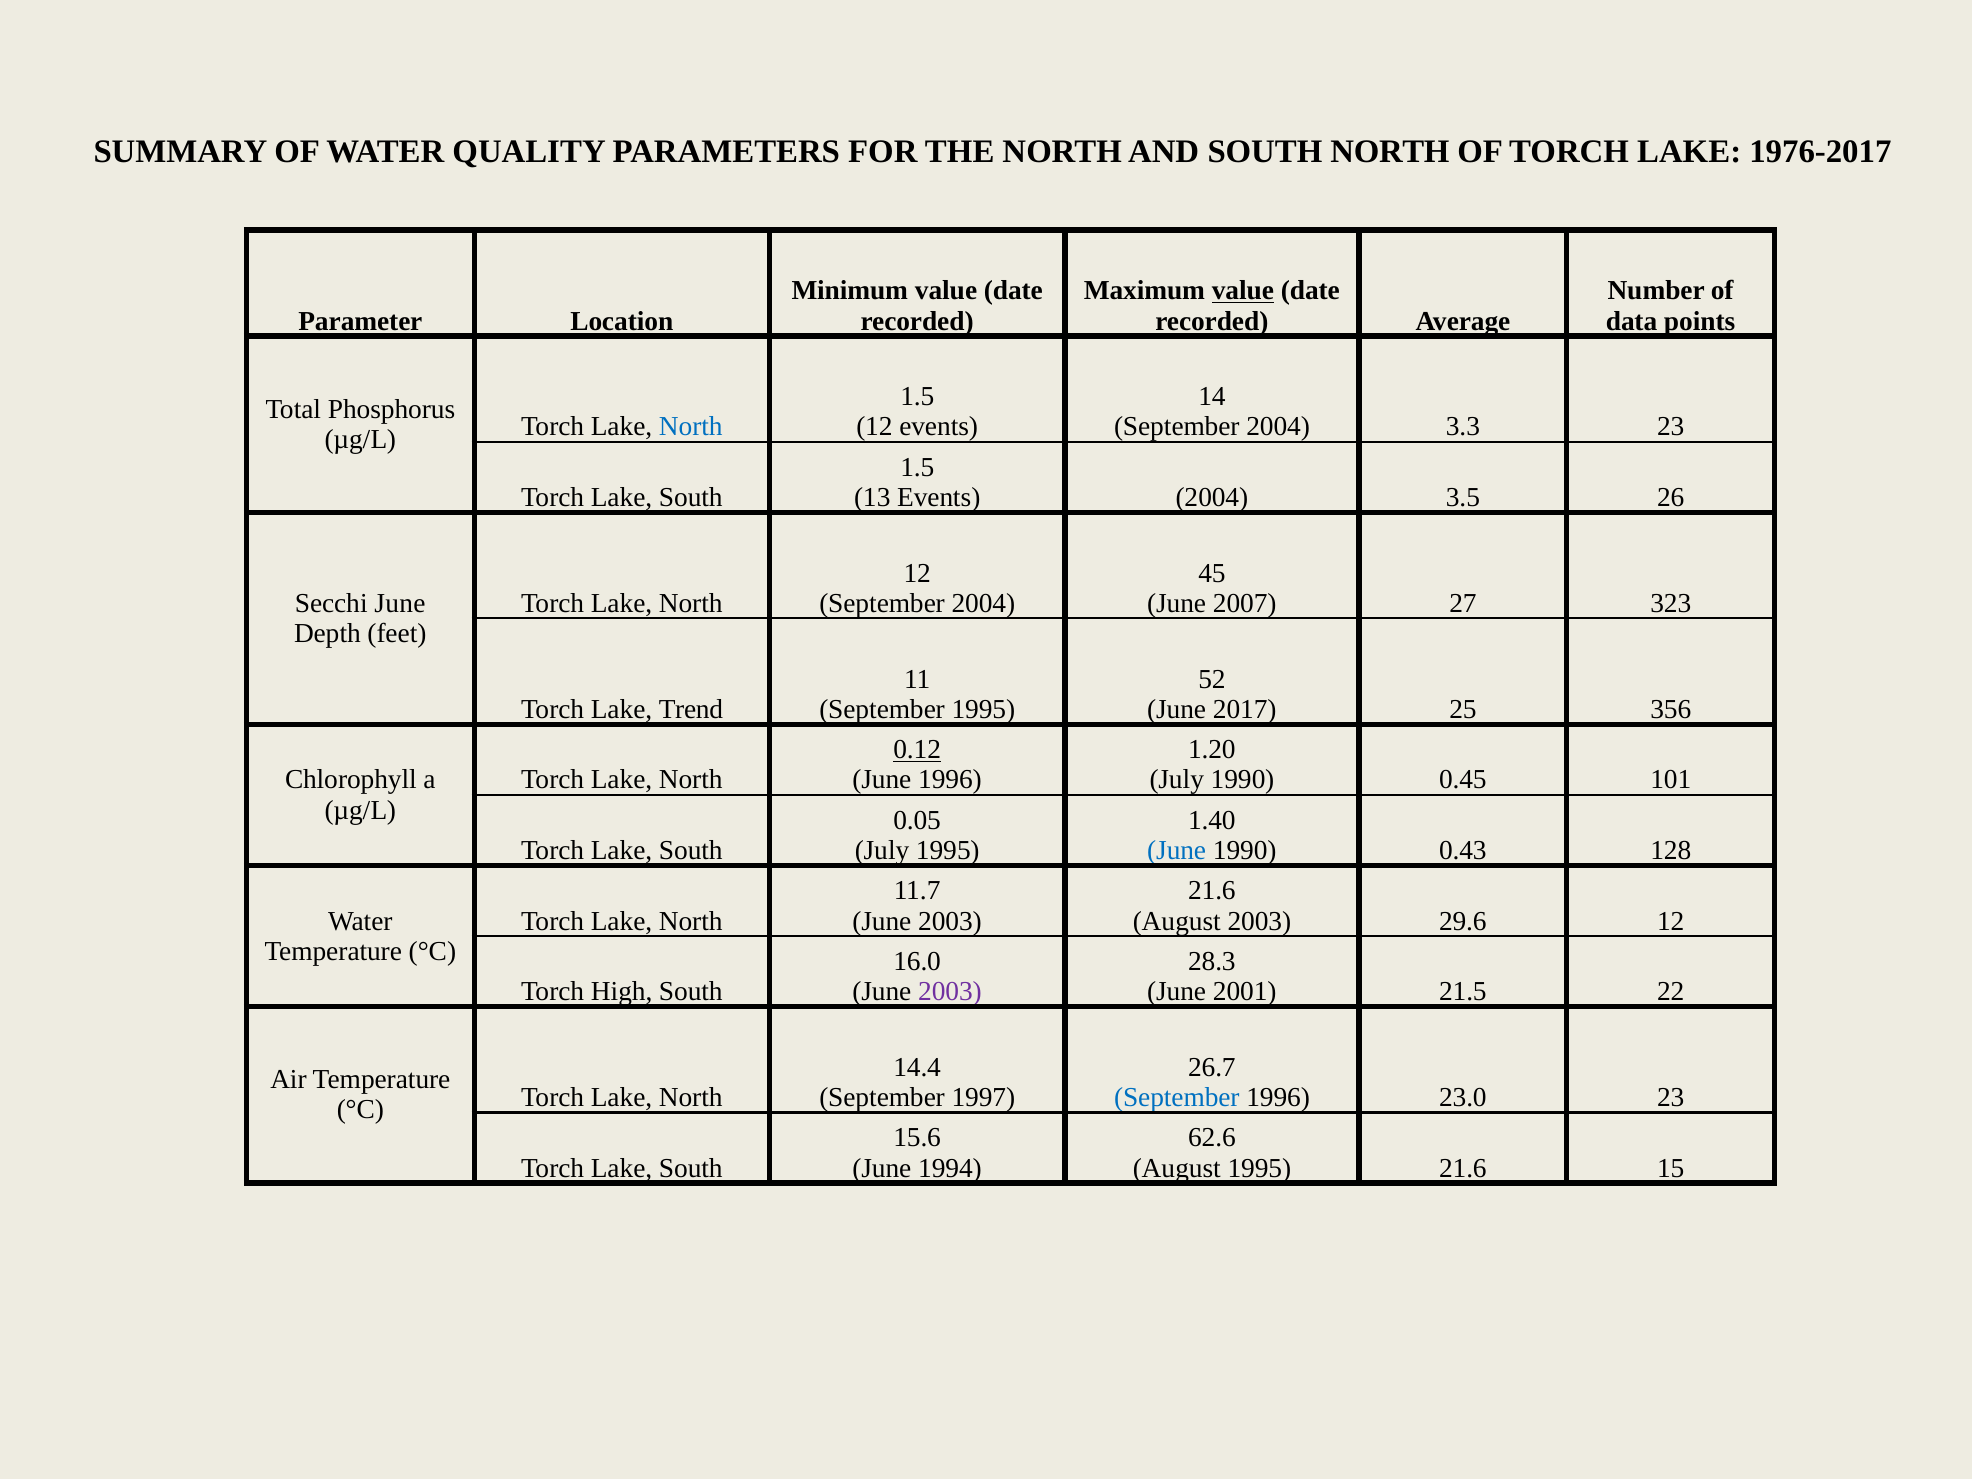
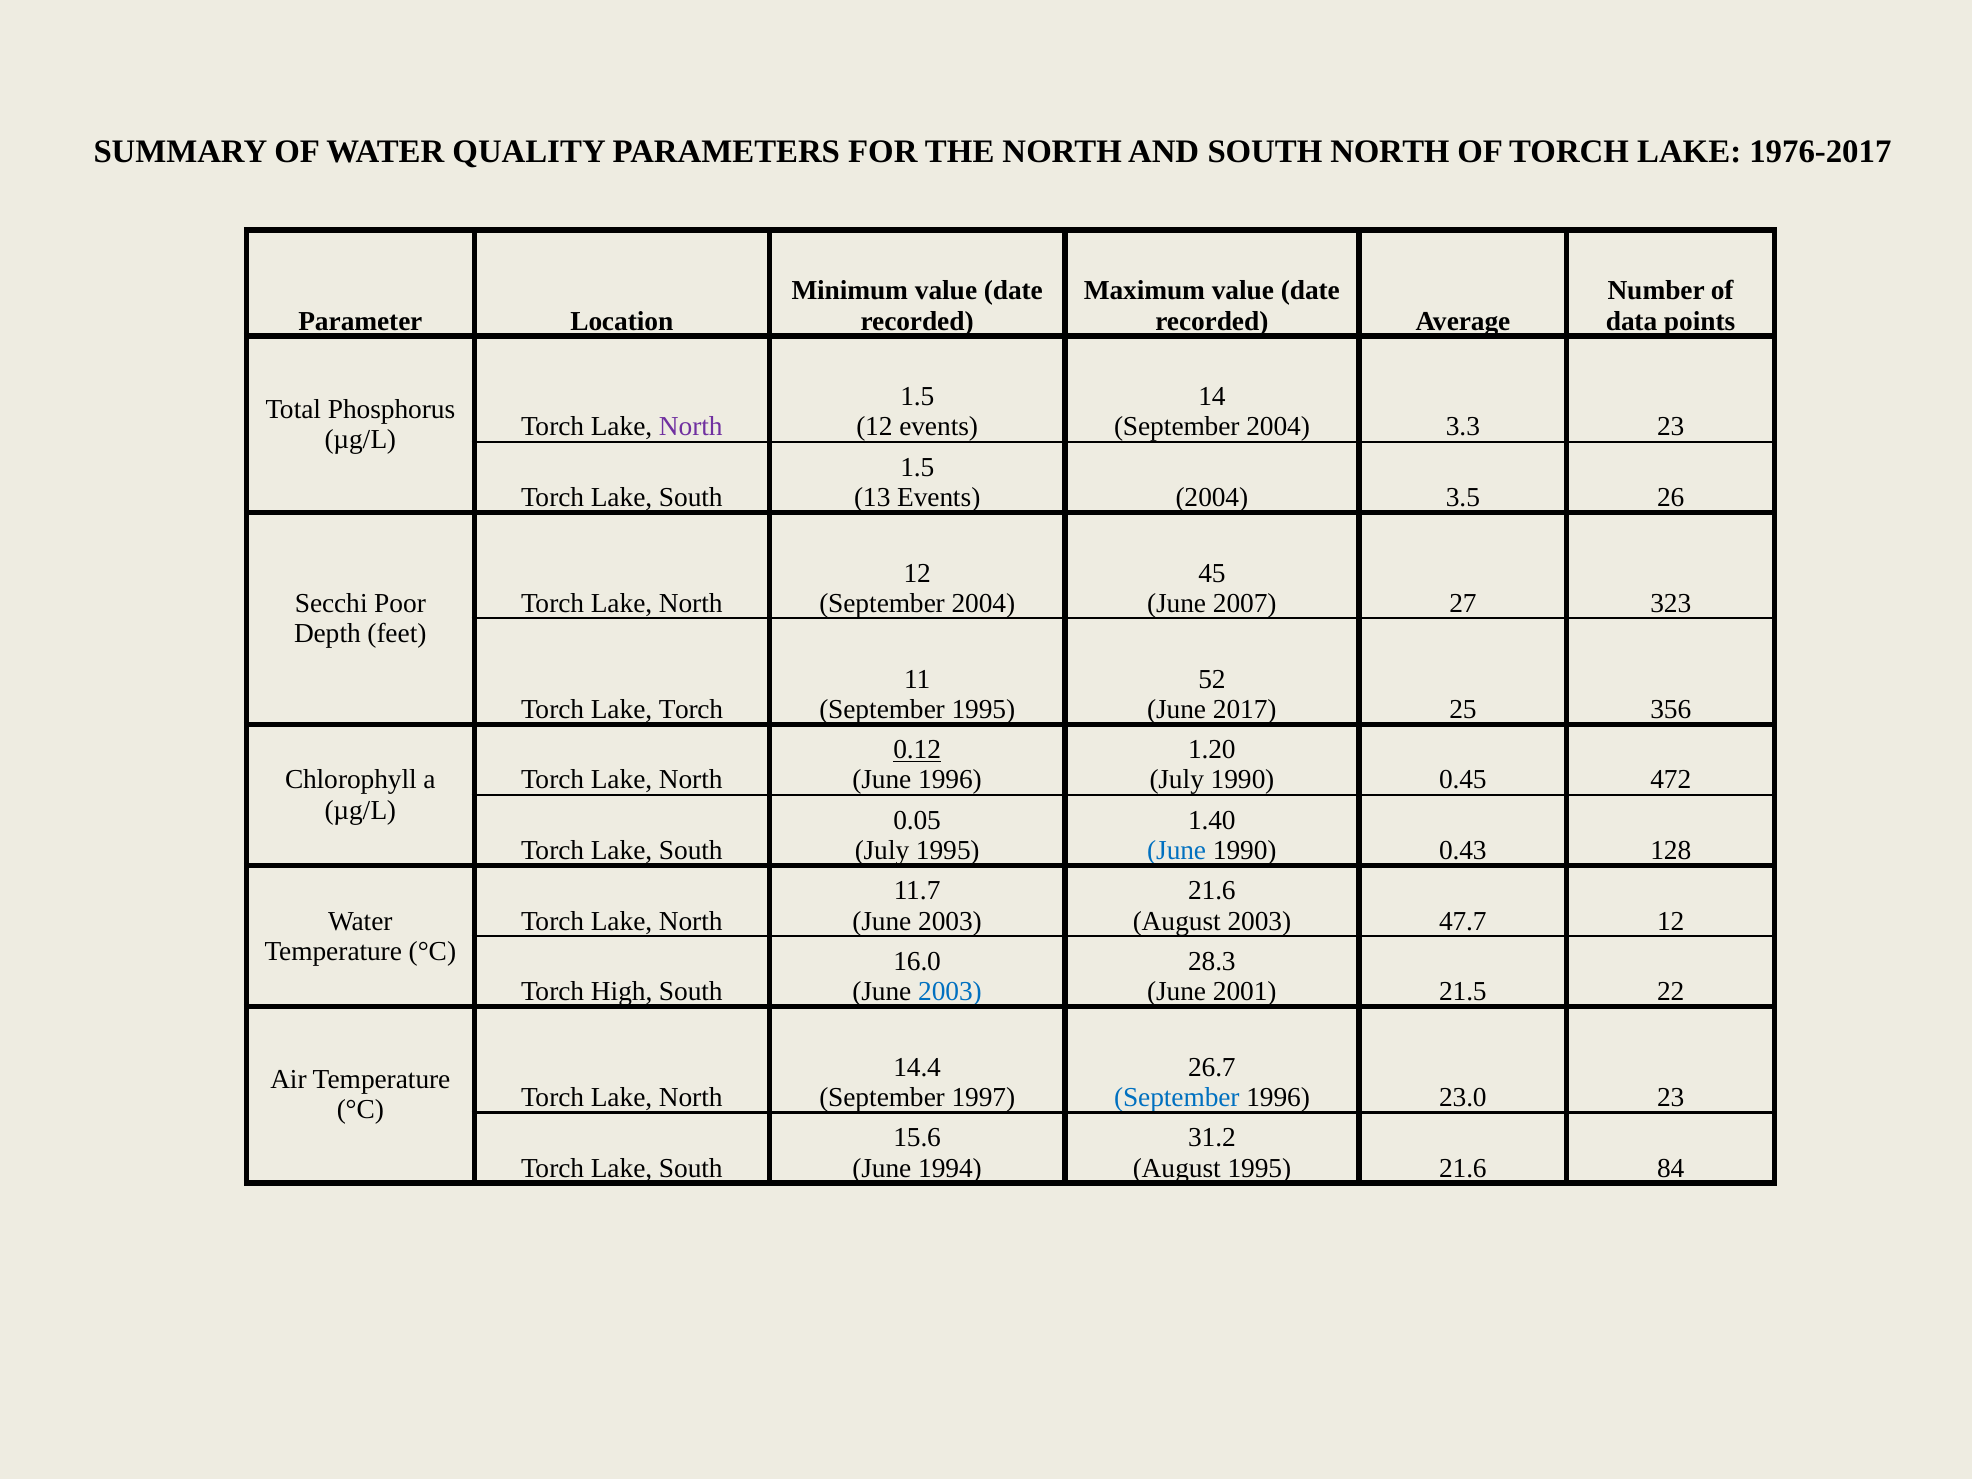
value at (1243, 291) underline: present -> none
North at (691, 427) colour: blue -> purple
Secchi June: June -> Poor
Lake Trend: Trend -> Torch
101: 101 -> 472
29.6: 29.6 -> 47.7
2003 at (950, 992) colour: purple -> blue
62.6: 62.6 -> 31.2
15: 15 -> 84
